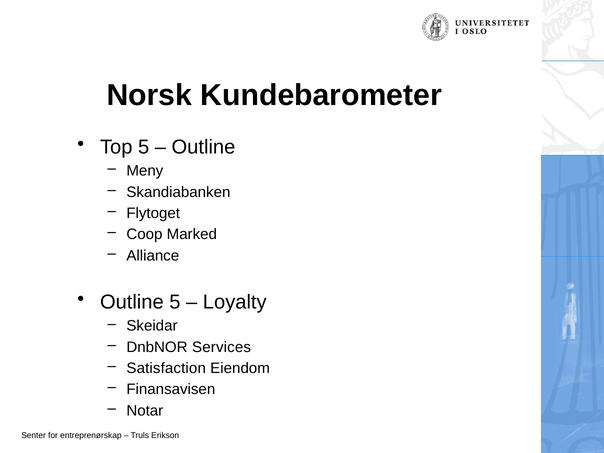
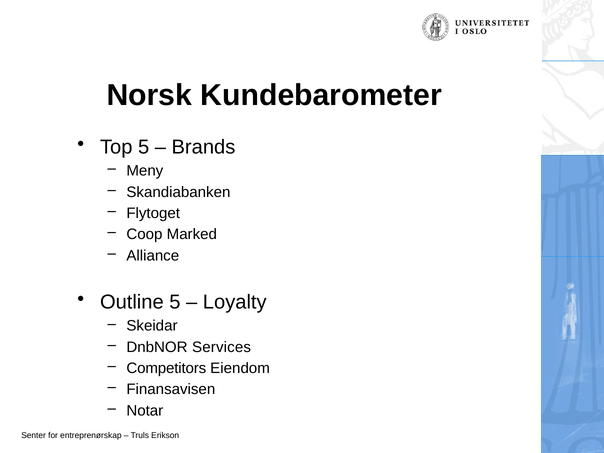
Outline at (203, 147): Outline -> Brands
Satisfaction: Satisfaction -> Competitors
